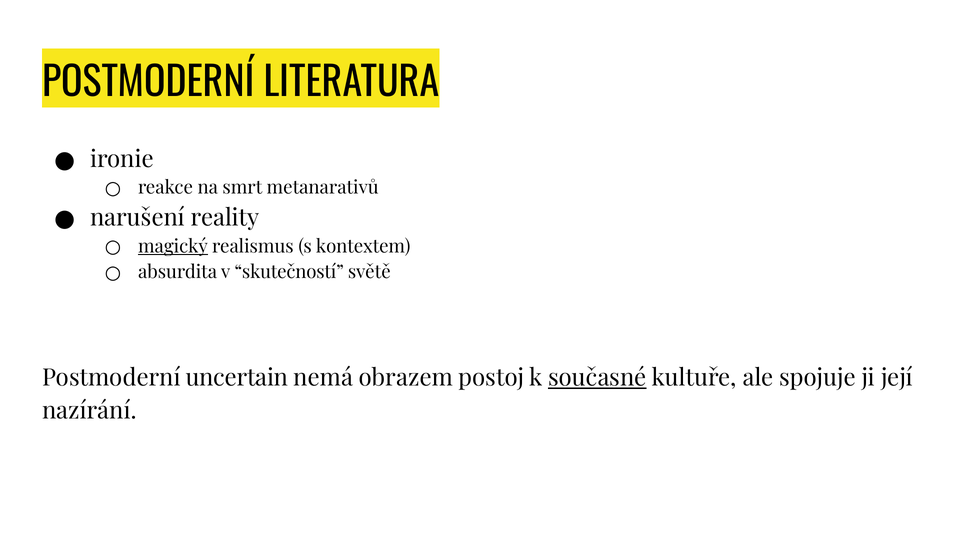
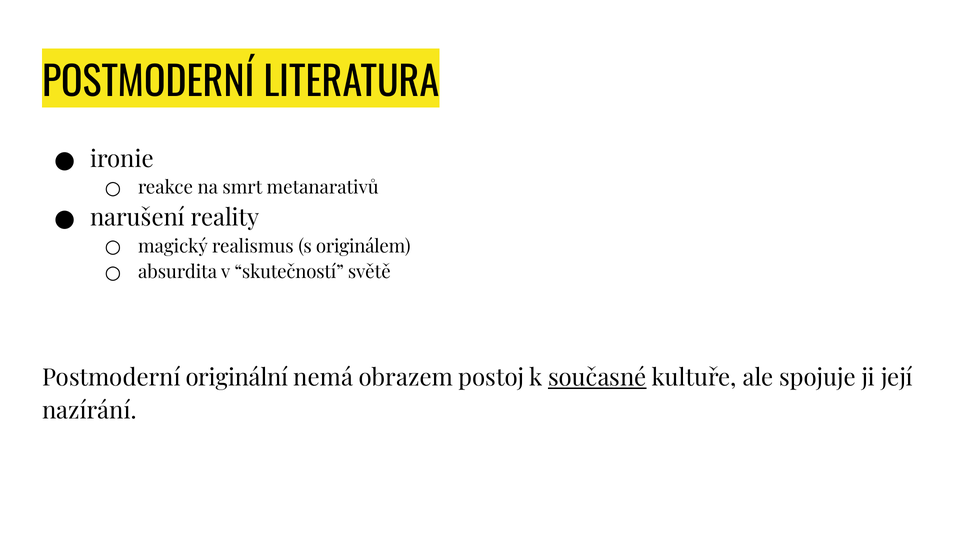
magický underline: present -> none
kontextem: kontextem -> originálem
uncertain: uncertain -> originální
